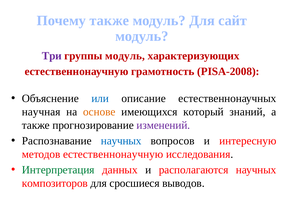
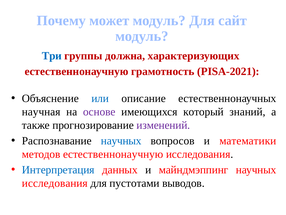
Почему также: также -> может
Три colour: purple -> blue
группы модуль: модуль -> должна
PISA-2008: PISA-2008 -> PISA-2021
основе colour: orange -> purple
интересную: интересную -> математики
Интерпретация colour: green -> blue
располагаются: располагаются -> майндмэппинг
композиторов at (55, 183): композиторов -> исследования
сросшиеся: сросшиеся -> пустотами
